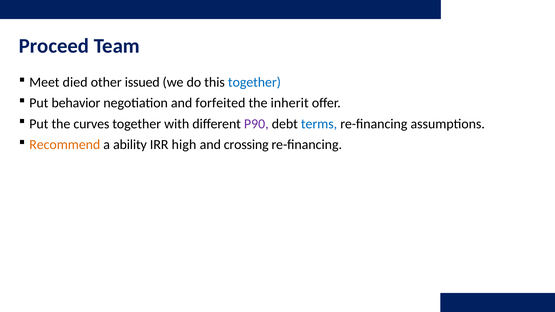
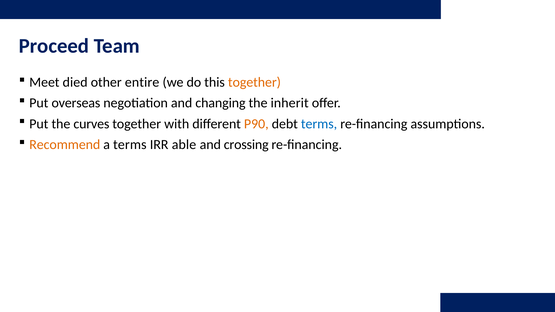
issued: issued -> entire
together at (254, 82) colour: blue -> orange
behavior: behavior -> overseas
forfeited: forfeited -> changing
P90 colour: purple -> orange
a ability: ability -> terms
high: high -> able
